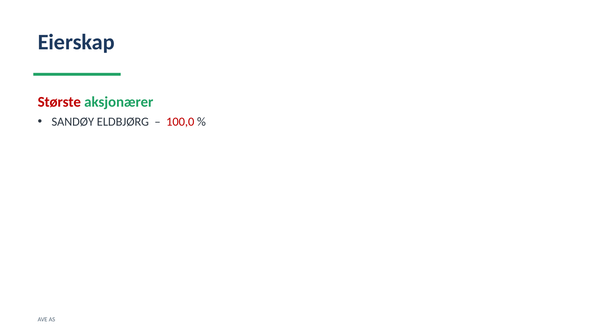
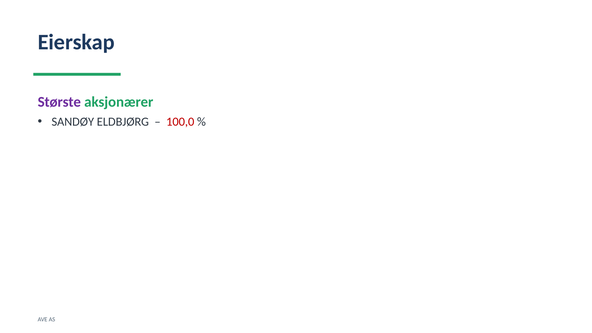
Største colour: red -> purple
